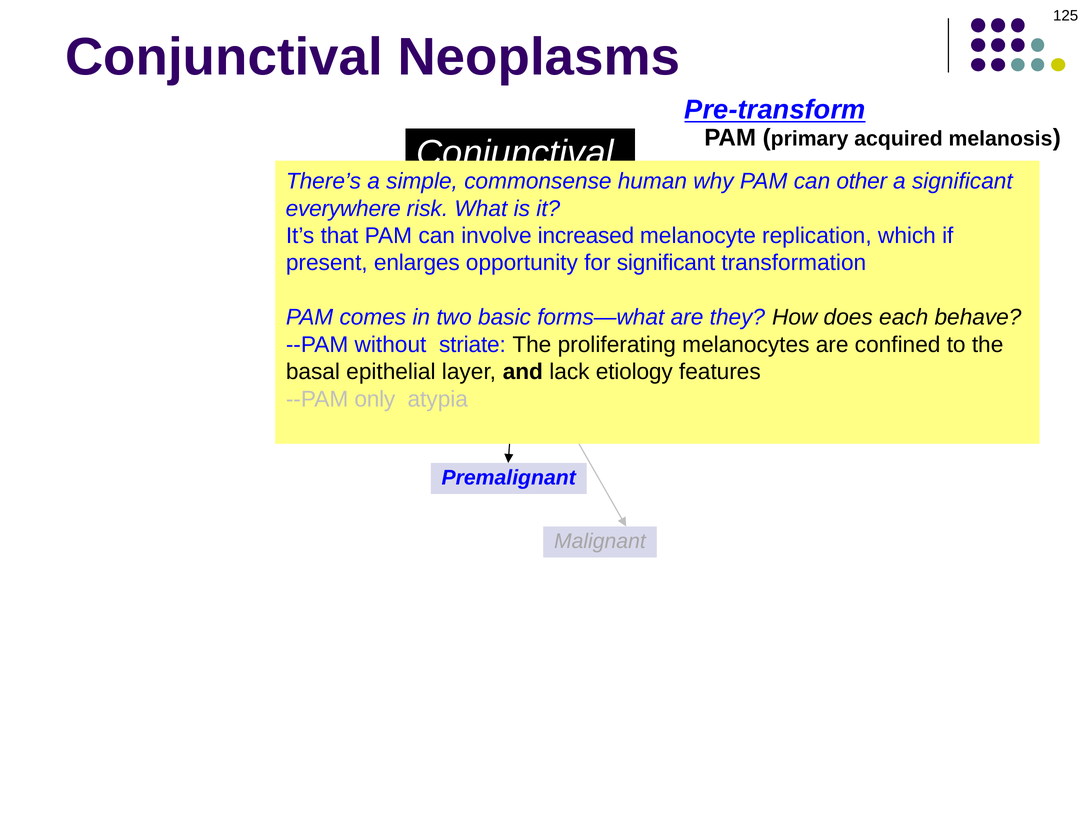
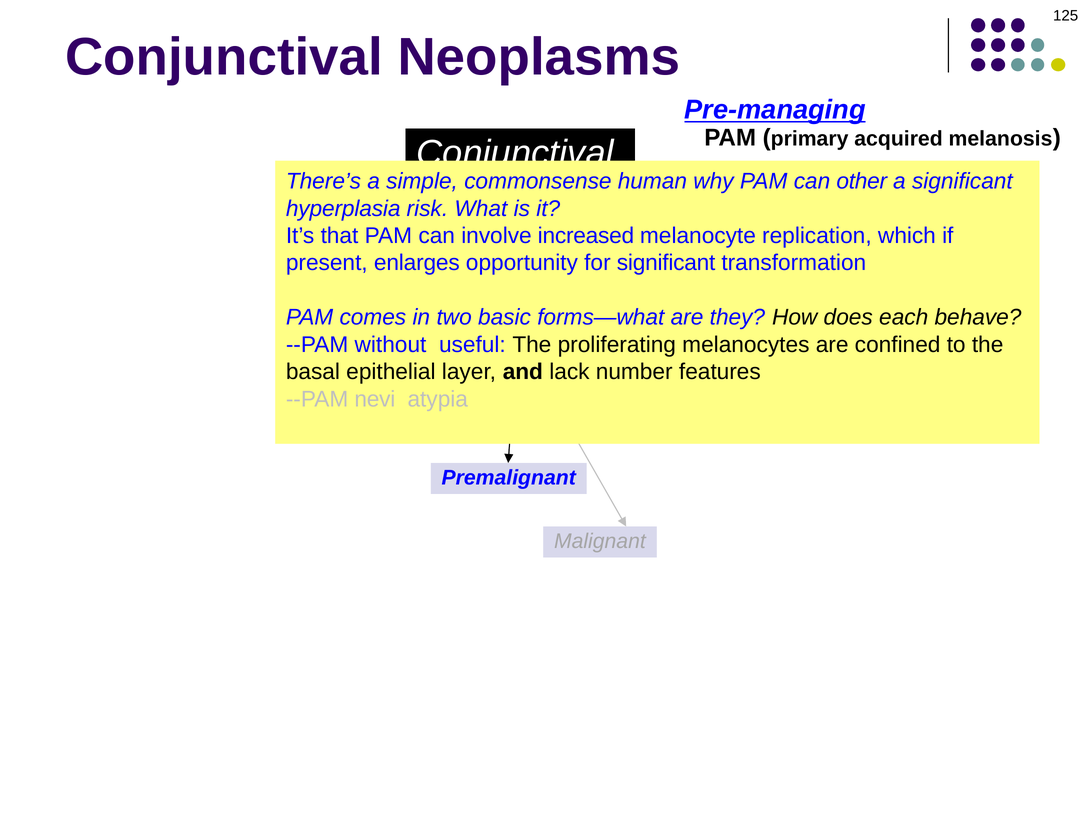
Pre-transform: Pre-transform -> Pre-managing
everywhere: everywhere -> hyperplasia
striate: striate -> useful
etiology: etiology -> number
only: only -> nevi
